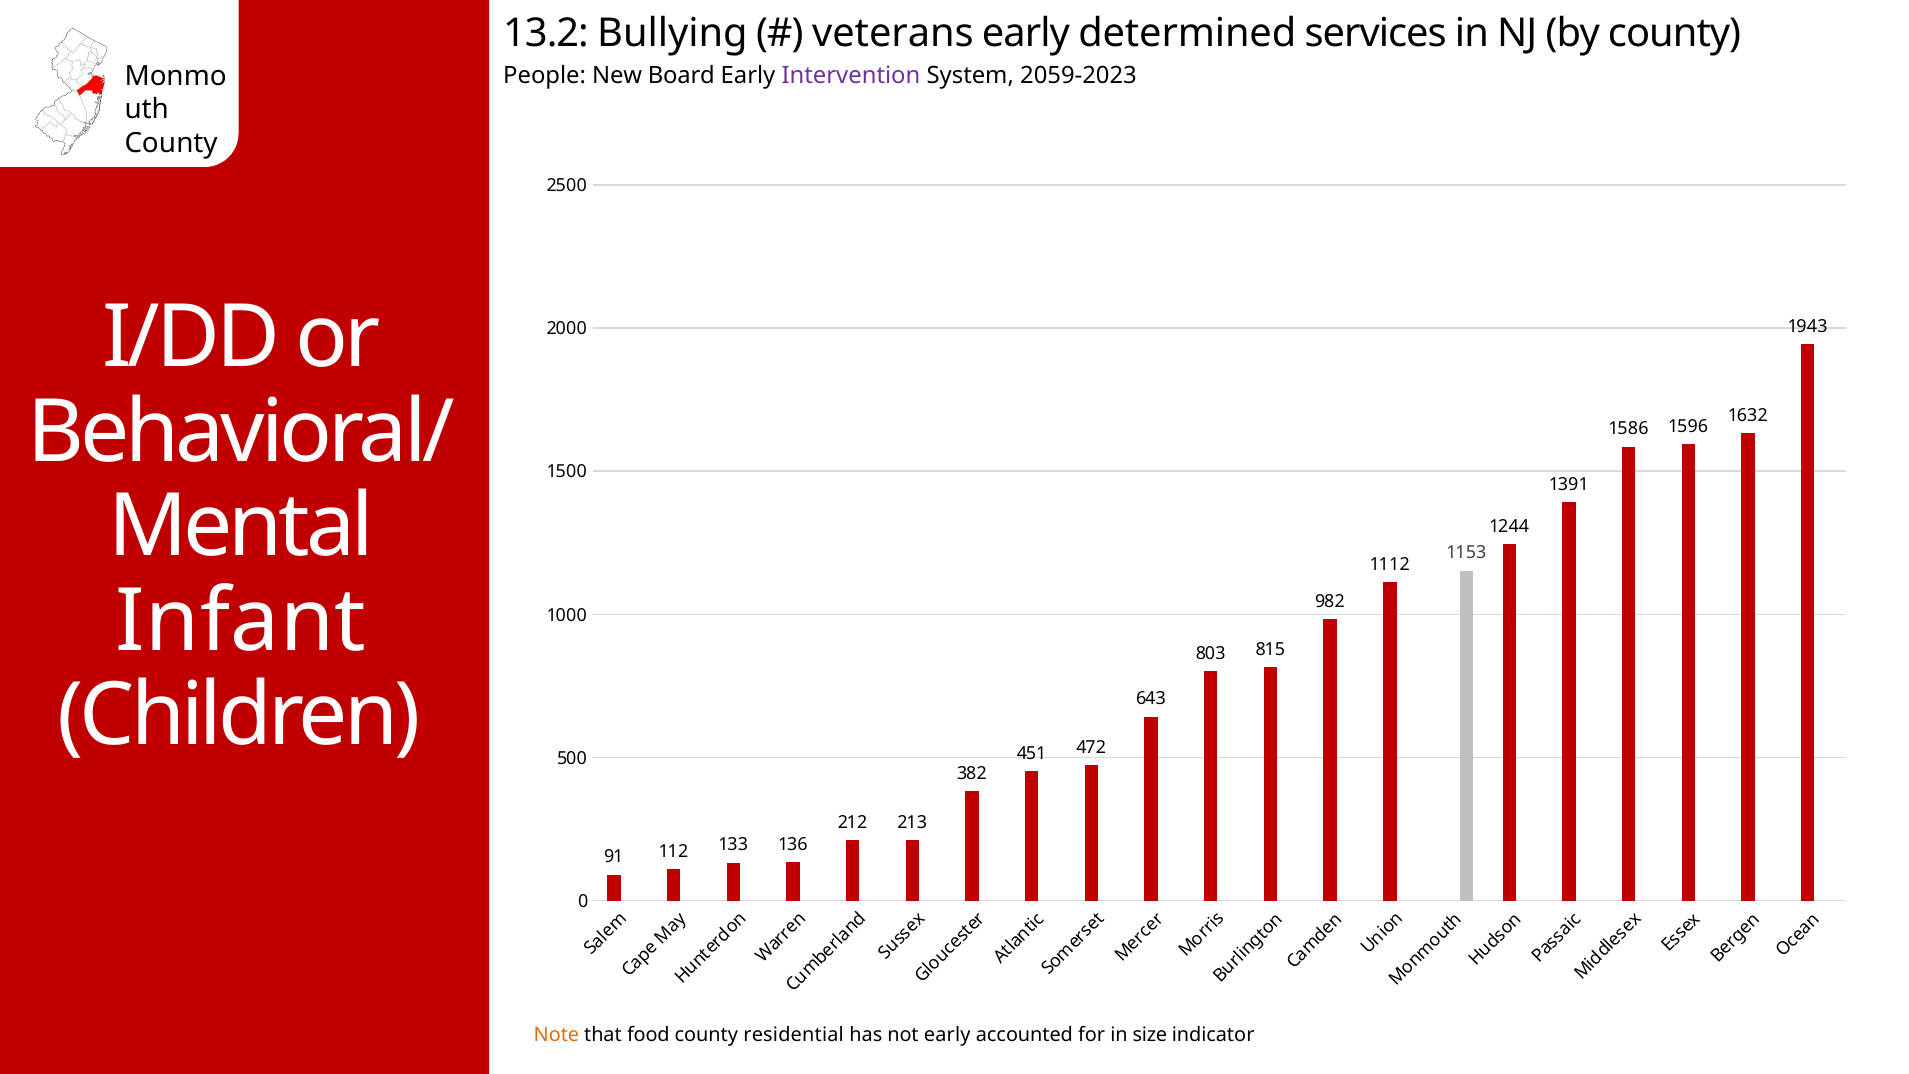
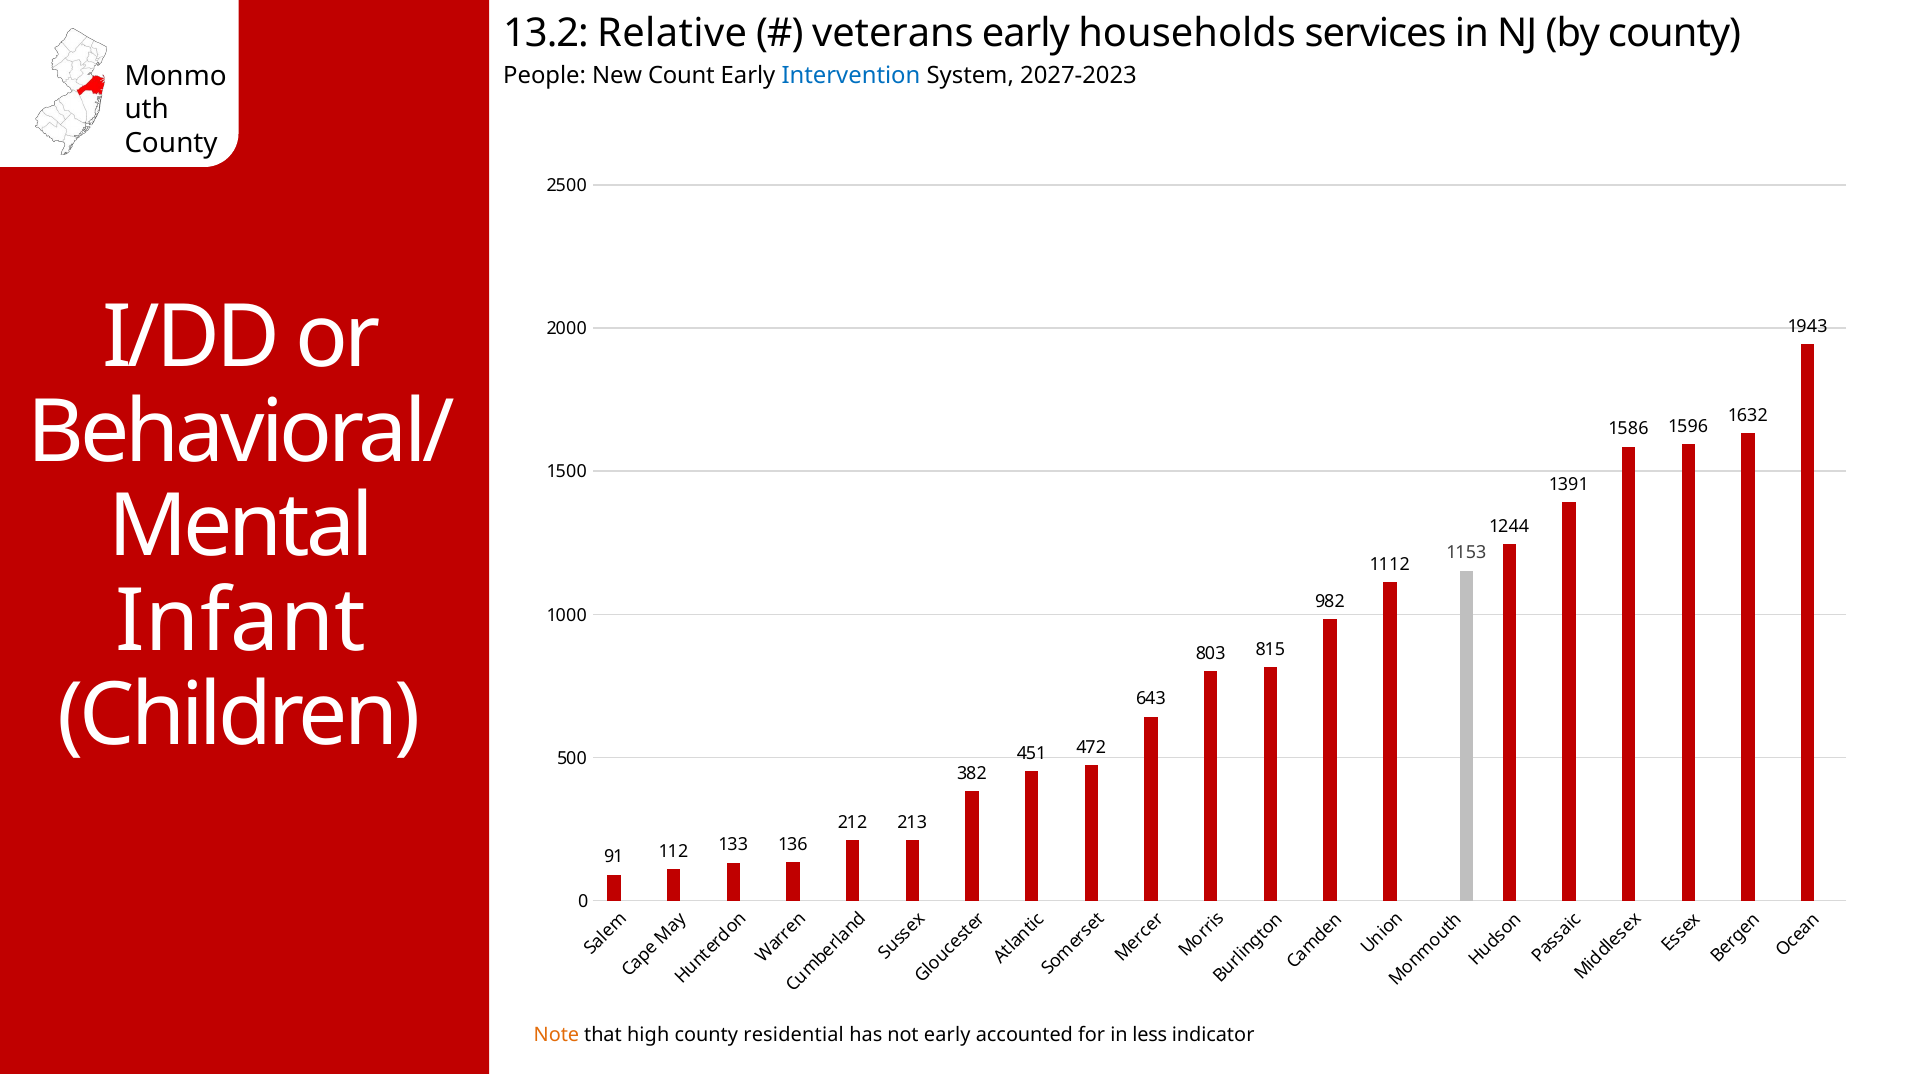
Bullying: Bullying -> Relative
determined: determined -> households
Board: Board -> Count
Intervention colour: purple -> blue
2059-2023: 2059-2023 -> 2027-2023
food: food -> high
size: size -> less
